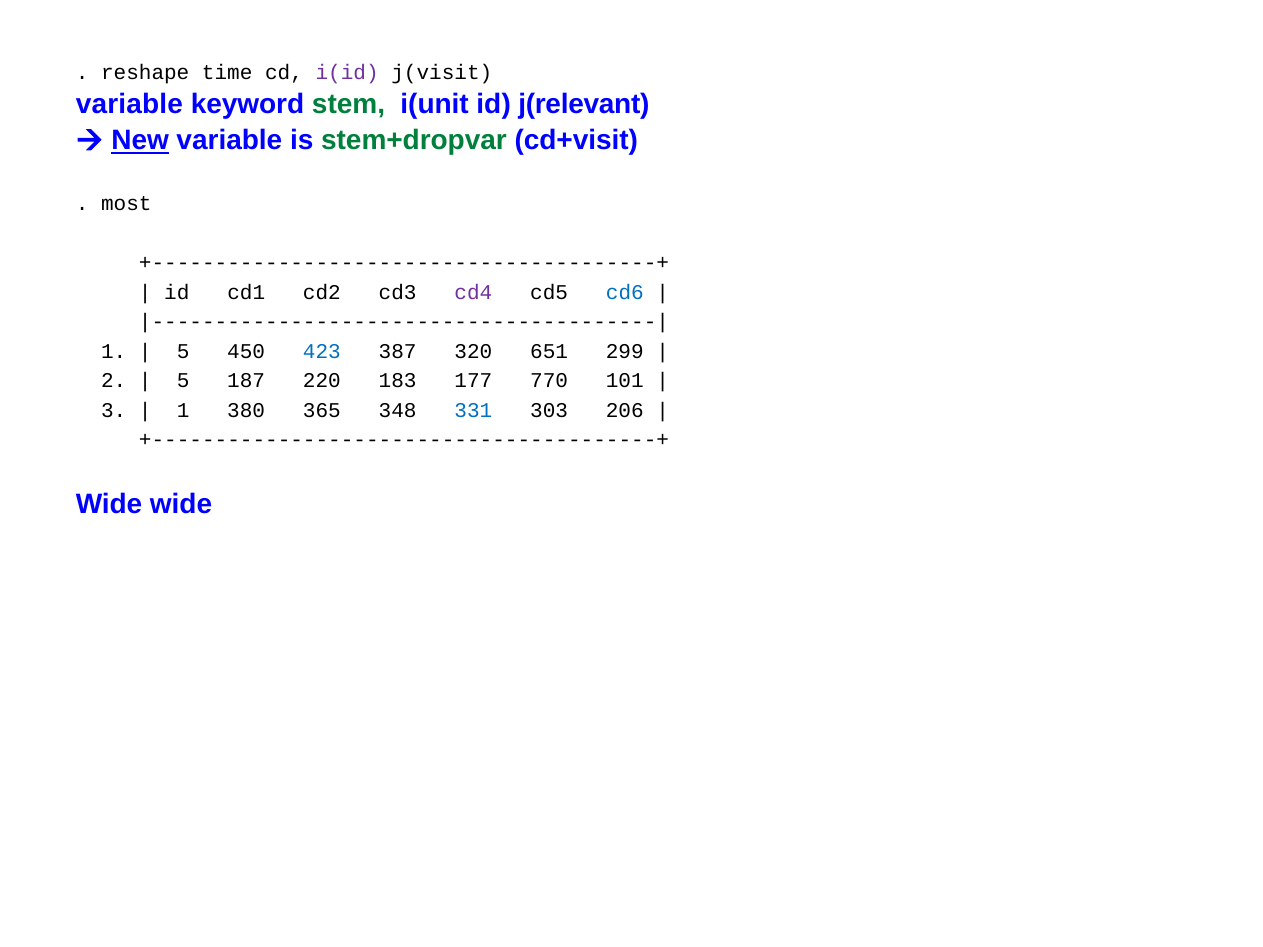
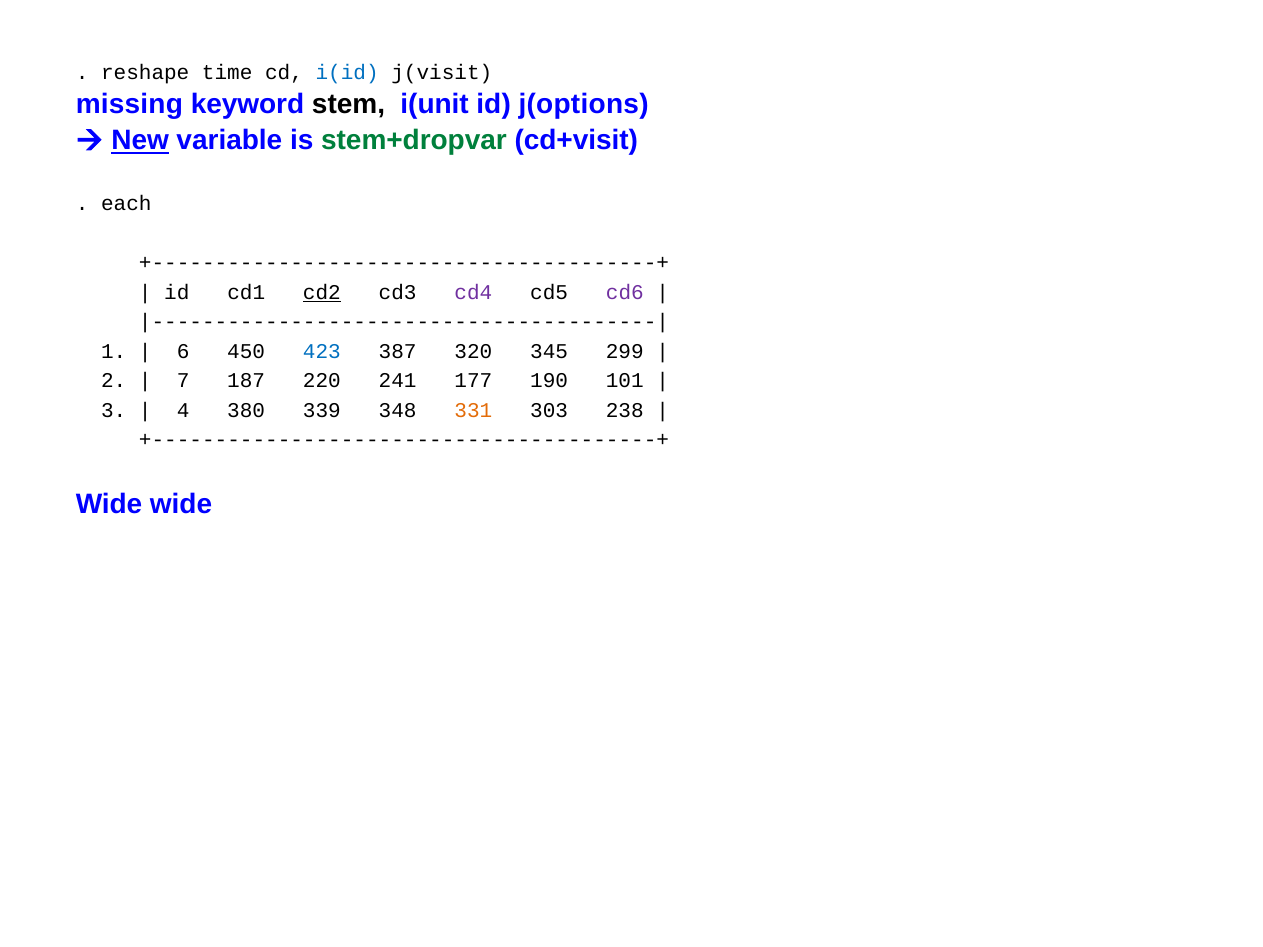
i(id colour: purple -> blue
variable at (129, 105): variable -> missing
stem colour: green -> black
j(relevant: j(relevant -> j(options
most: most -> each
cd2 underline: none -> present
cd6 colour: blue -> purple
5 at (183, 351): 5 -> 6
651: 651 -> 345
5 at (183, 381): 5 -> 7
183: 183 -> 241
770: 770 -> 190
1 at (183, 410): 1 -> 4
365: 365 -> 339
331 colour: blue -> orange
206: 206 -> 238
